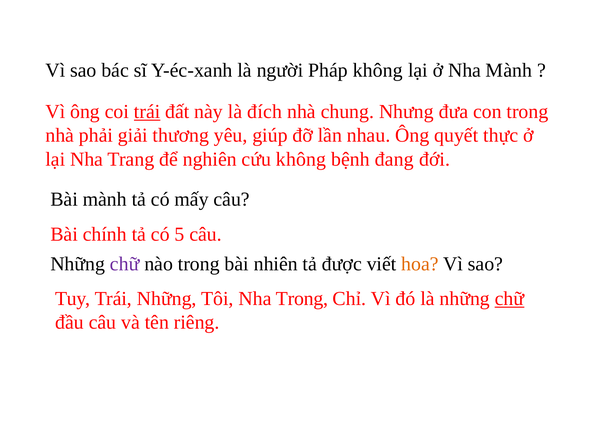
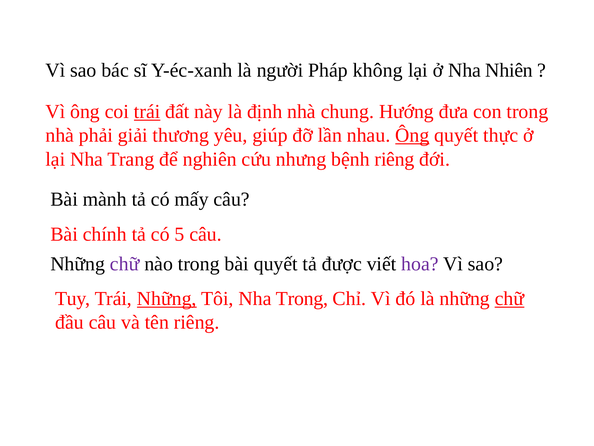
Nha Mành: Mành -> Nhiên
đích: đích -> định
Nhưng: Nhưng -> Hướng
Ông at (412, 135) underline: none -> present
cứu không: không -> nhưng
bệnh đang: đang -> riêng
bài nhiên: nhiên -> quyết
hoa colour: orange -> purple
Những at (167, 298) underline: none -> present
